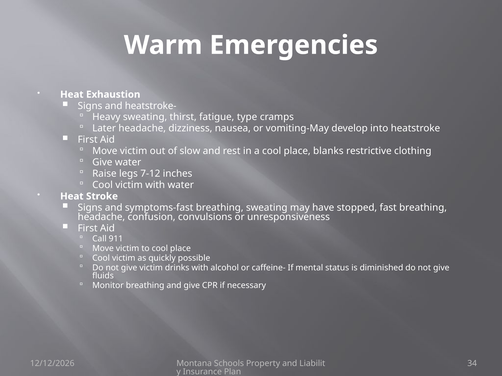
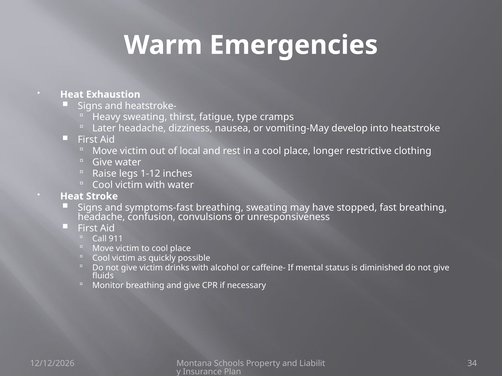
slow: slow -> local
blanks: blanks -> longer
7-12: 7-12 -> 1-12
